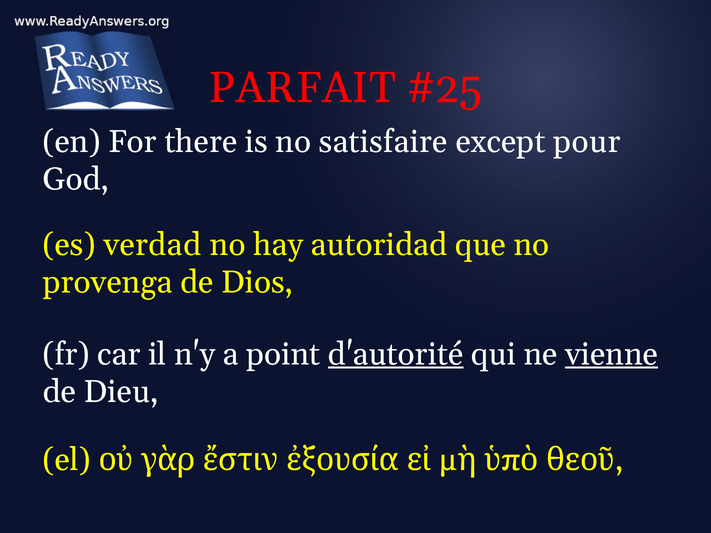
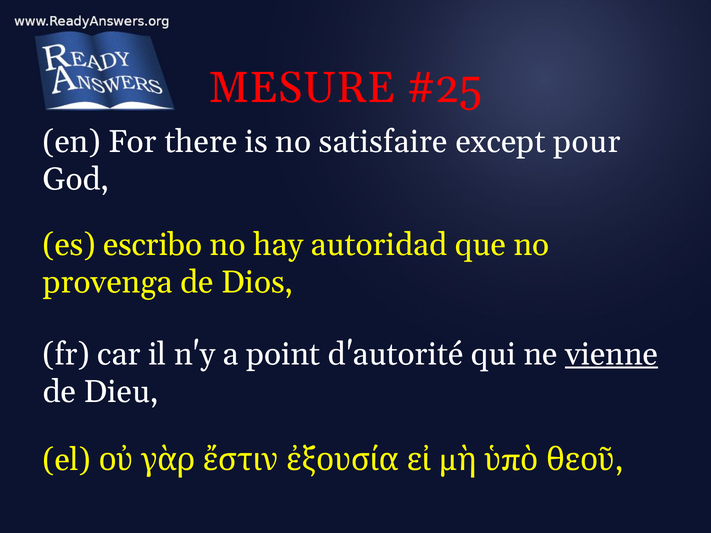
PARFAIT: PARFAIT -> MESURE
verdad: verdad -> escribo
d'autorité underline: present -> none
